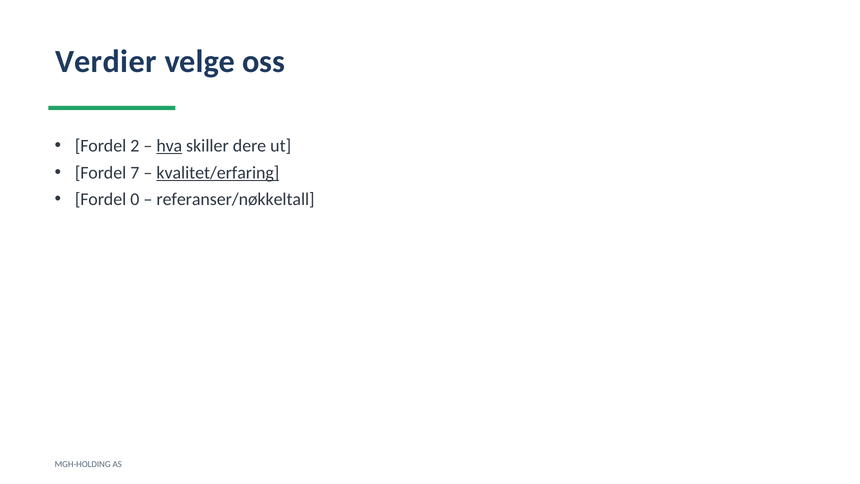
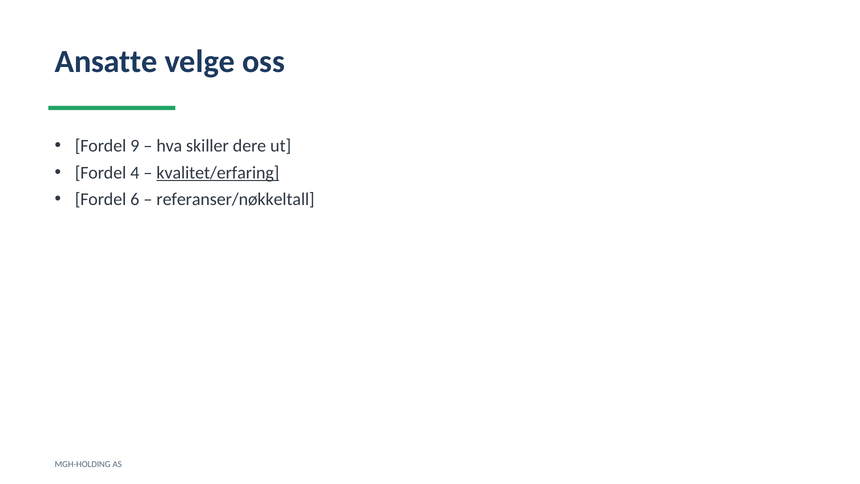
Verdier: Verdier -> Ansatte
2: 2 -> 9
hva underline: present -> none
7: 7 -> 4
0: 0 -> 6
